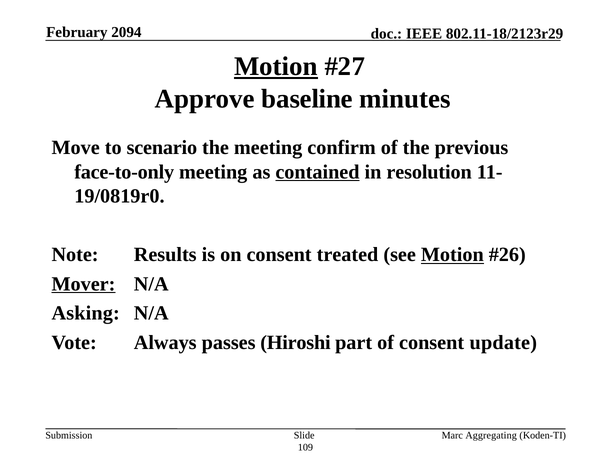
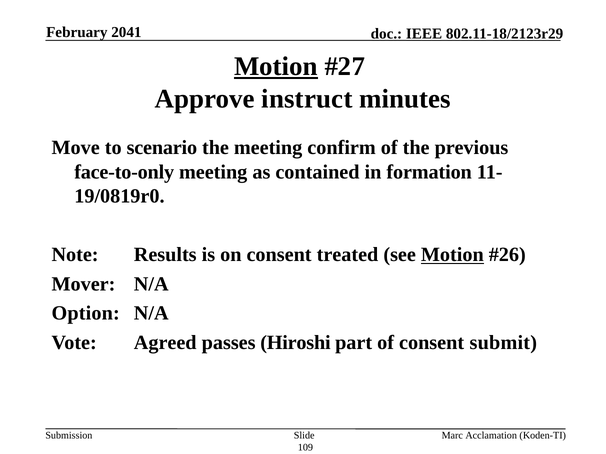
2094: 2094 -> 2041
baseline: baseline -> instruct
contained underline: present -> none
resolution: resolution -> formation
Mover underline: present -> none
Asking: Asking -> Option
Always: Always -> Agreed
update: update -> submit
Aggregating: Aggregating -> Acclamation
